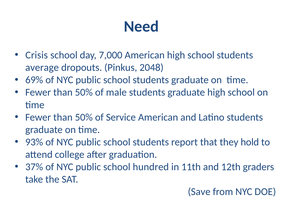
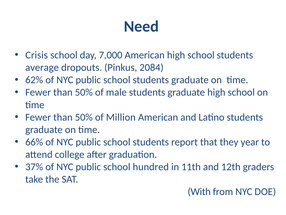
2048: 2048 -> 2084
69%: 69% -> 62%
Service: Service -> Million
93%: 93% -> 66%
hold: hold -> year
Save: Save -> With
